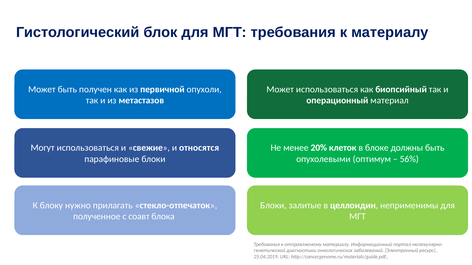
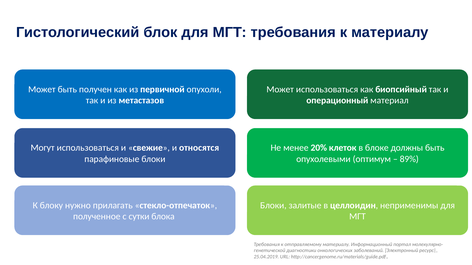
56%: 56% -> 89%
соавт: соавт -> сутки
